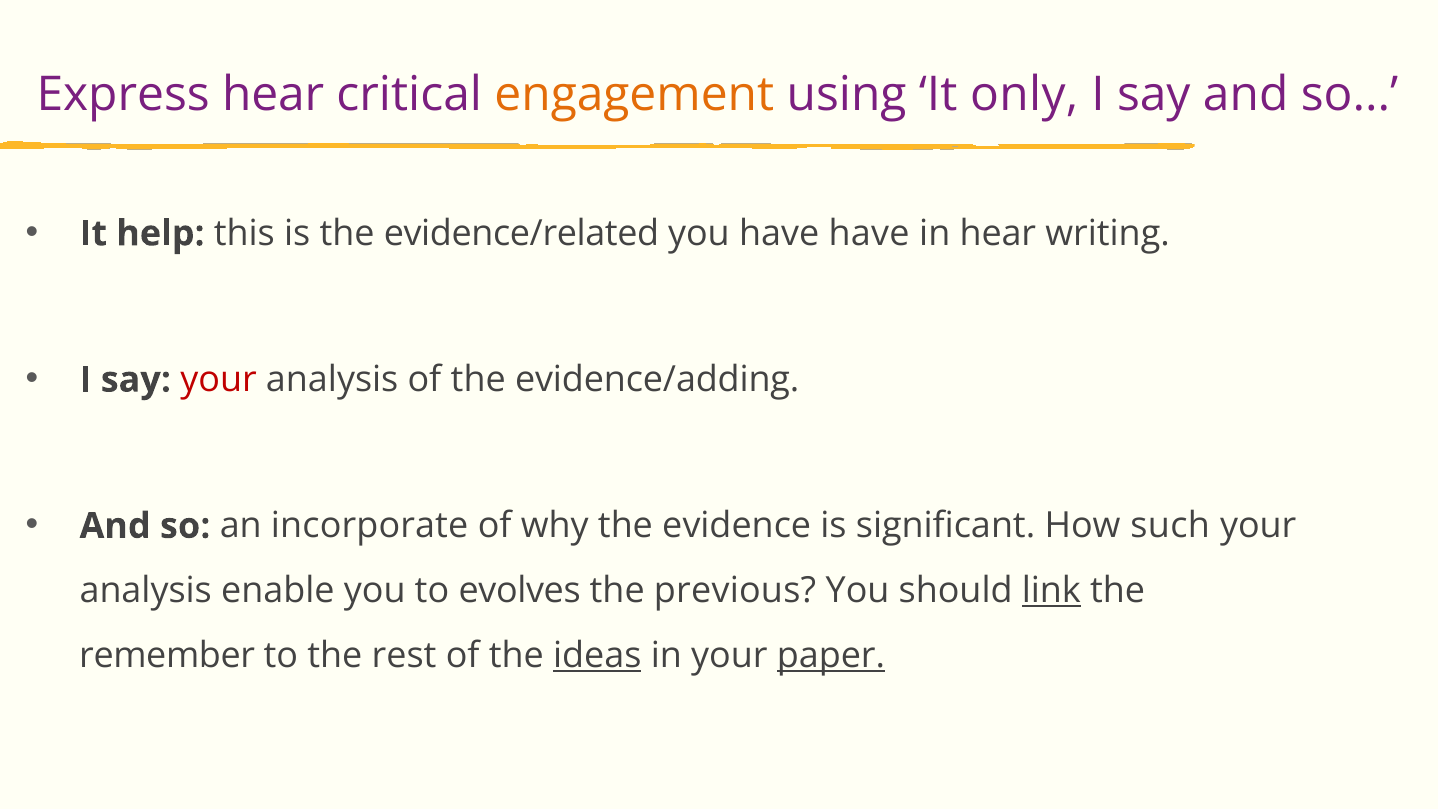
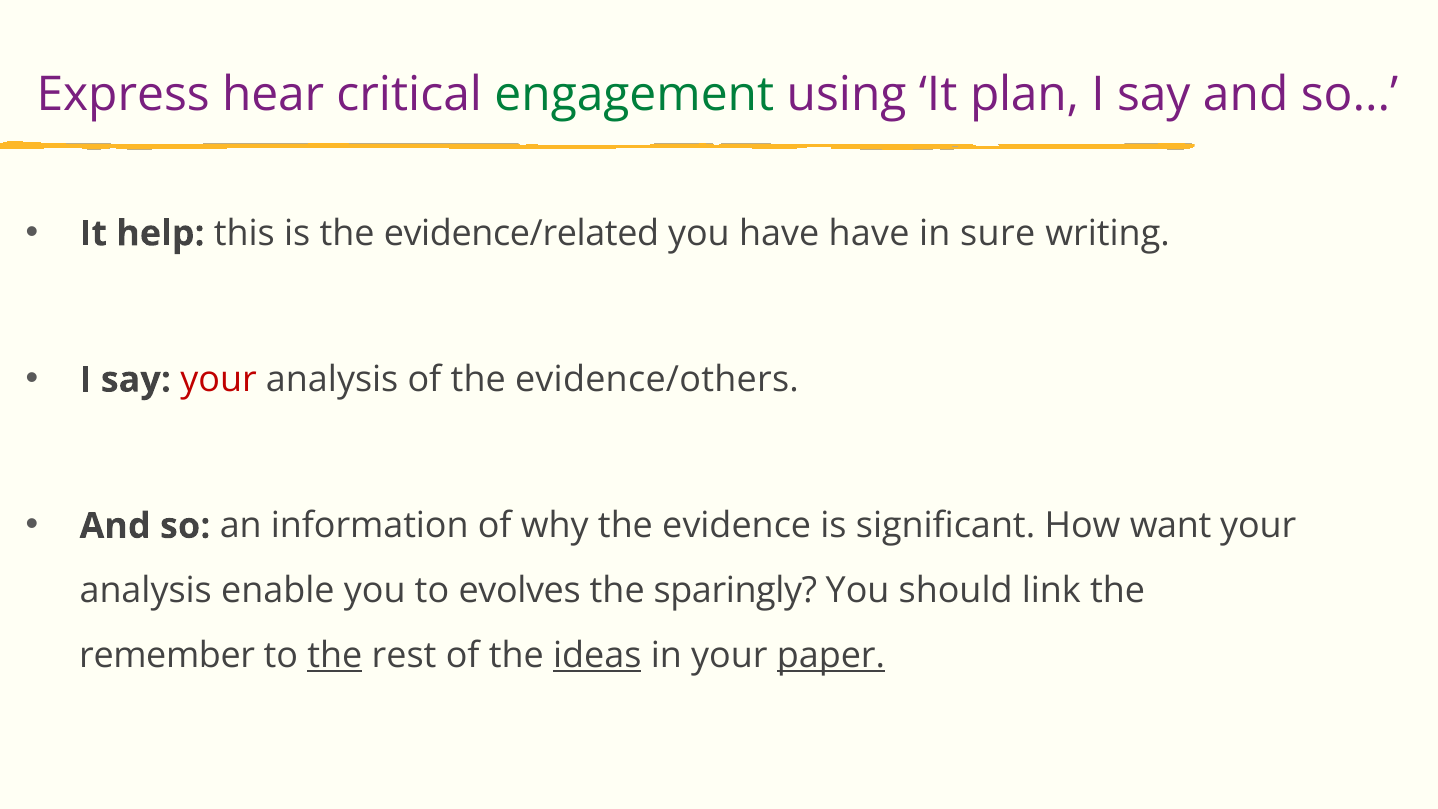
engagement colour: orange -> green
only: only -> plan
in hear: hear -> sure
evidence/adding: evidence/adding -> evidence/others
incorporate: incorporate -> information
such: such -> want
previous: previous -> sparingly
link underline: present -> none
the at (335, 655) underline: none -> present
